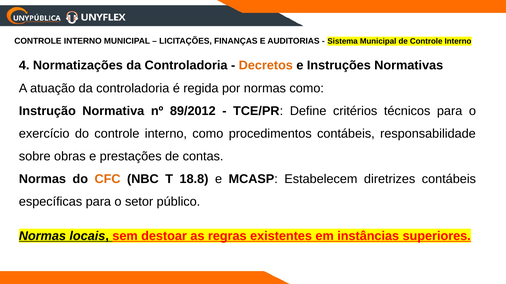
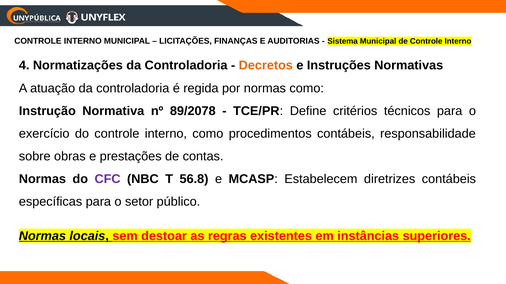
89/2012: 89/2012 -> 89/2078
CFC colour: orange -> purple
18.8: 18.8 -> 56.8
